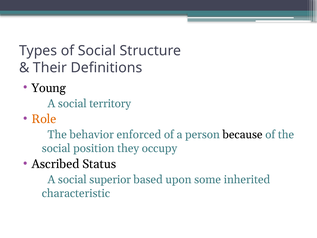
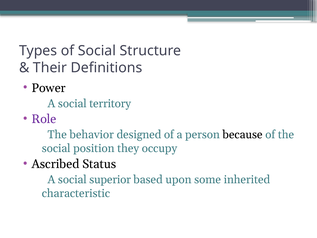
Young: Young -> Power
Role colour: orange -> purple
enforced: enforced -> designed
